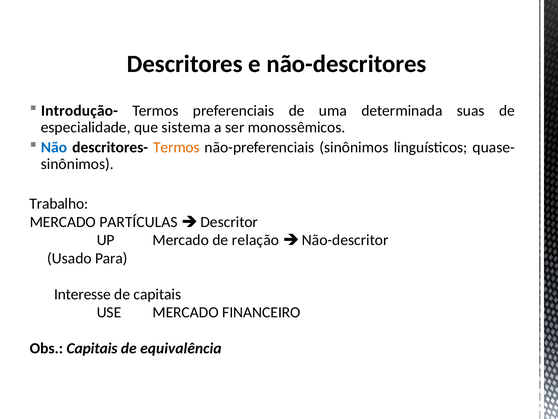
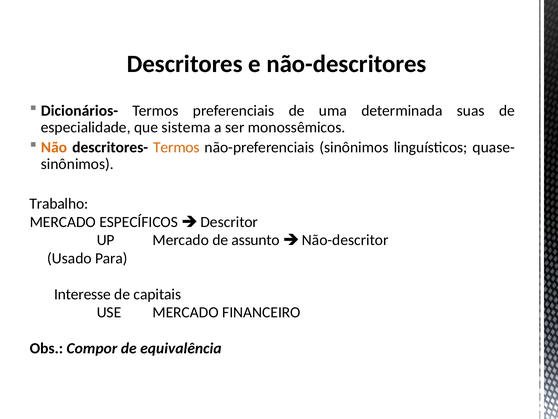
Introdução-: Introdução- -> Dicionários-
Não colour: blue -> orange
PARTÍCULAS: PARTÍCULAS -> ESPECÍFICOS
relação: relação -> assunto
Obs Capitais: Capitais -> Compor
